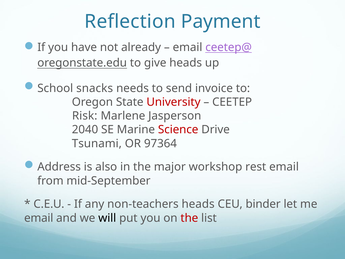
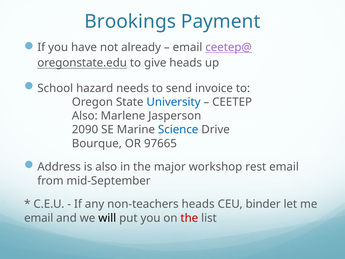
Reflection: Reflection -> Brookings
snacks: snacks -> hazard
University colour: red -> blue
Risk at (85, 116): Risk -> Also
2040: 2040 -> 2090
Science colour: red -> blue
Tsunami: Tsunami -> Bourque
97364: 97364 -> 97665
